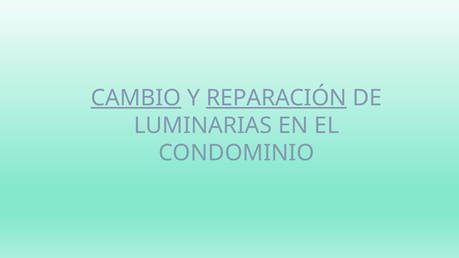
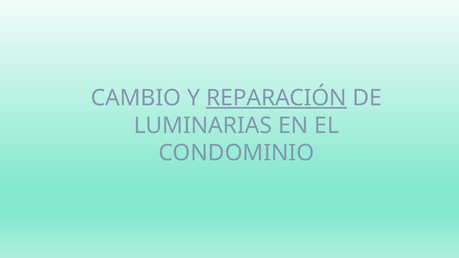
CAMBIO underline: present -> none
